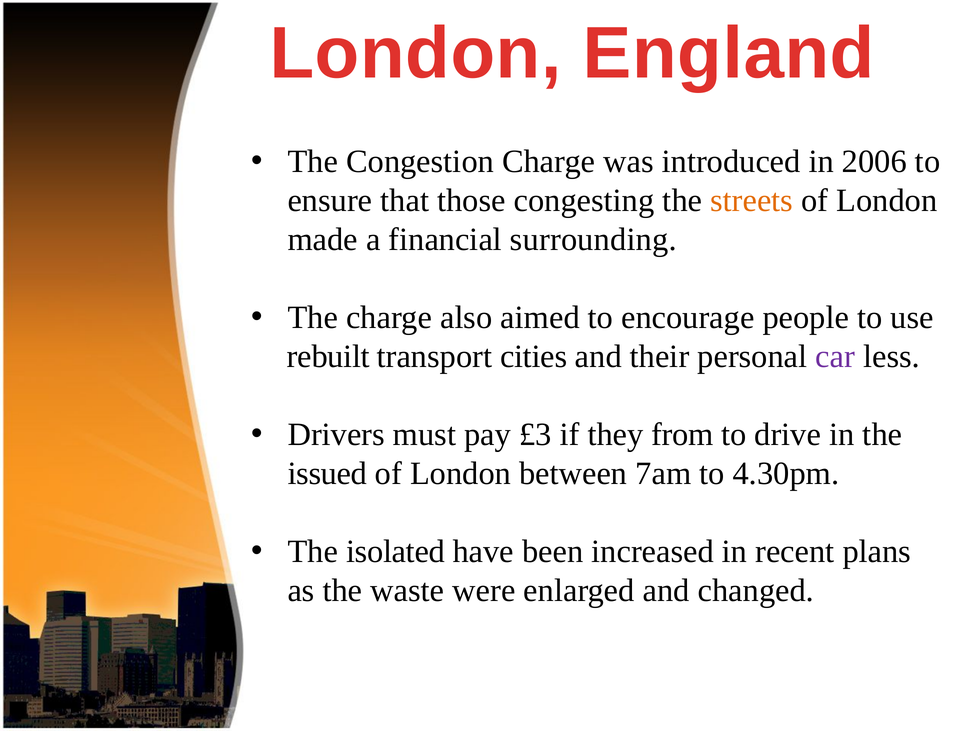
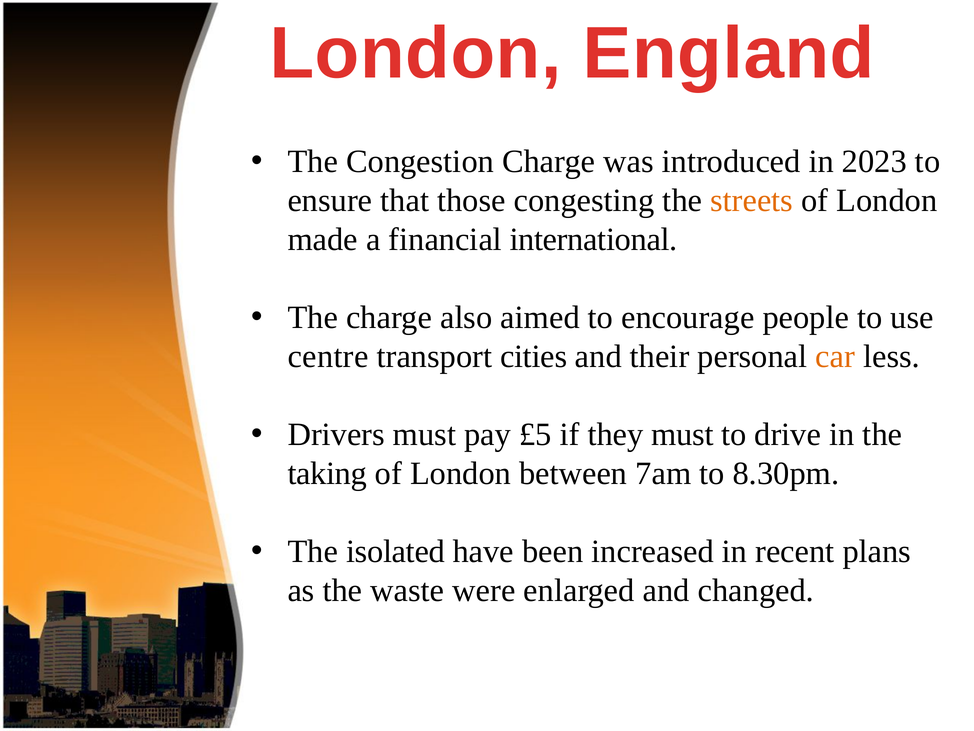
2006: 2006 -> 2023
surrounding: surrounding -> international
rebuilt: rebuilt -> centre
car colour: purple -> orange
£3: £3 -> £5
they from: from -> must
issued: issued -> taking
4.30pm: 4.30pm -> 8.30pm
